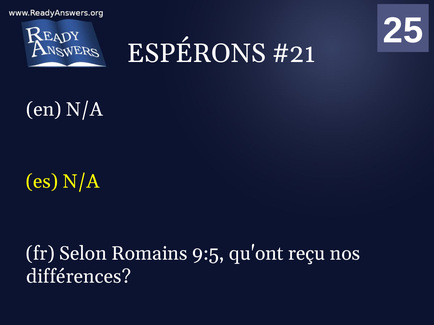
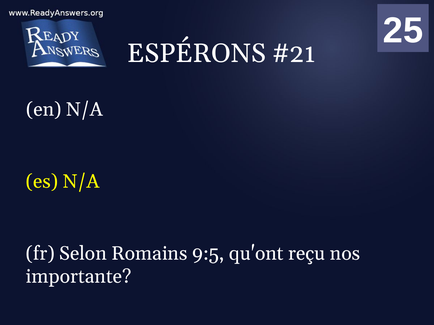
différences: différences -> importante
